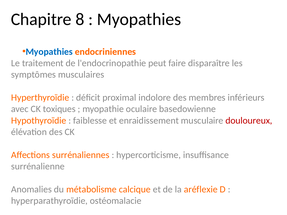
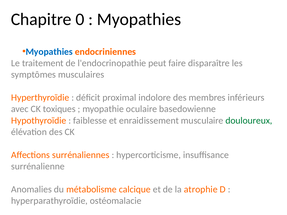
8: 8 -> 0
douloureux colour: red -> green
aréflexie: aréflexie -> atrophie
